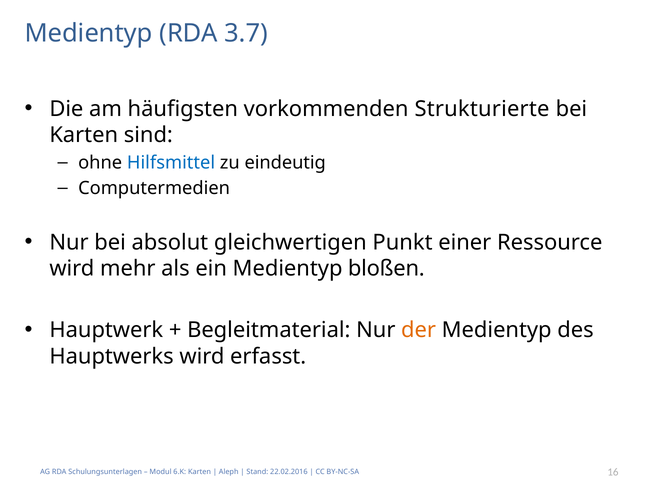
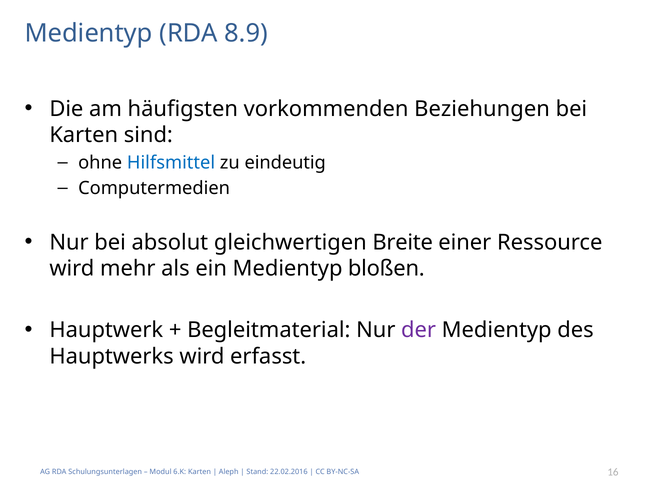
3.7: 3.7 -> 8.9
Strukturierte: Strukturierte -> Beziehungen
Punkt: Punkt -> Breite
der colour: orange -> purple
